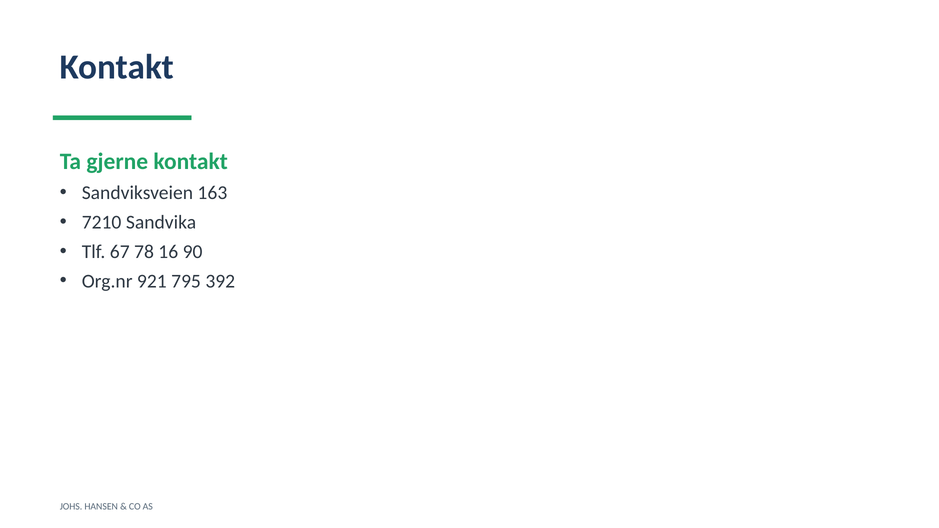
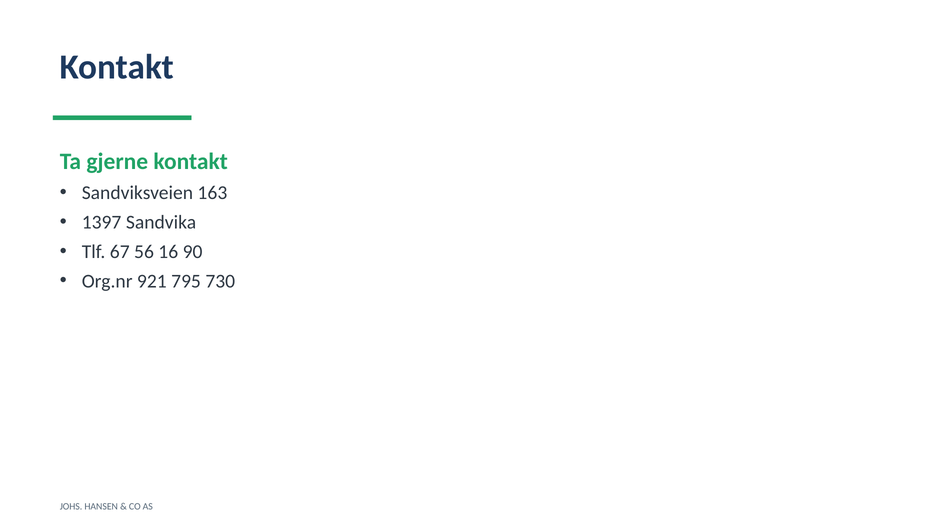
7210: 7210 -> 1397
78: 78 -> 56
392: 392 -> 730
